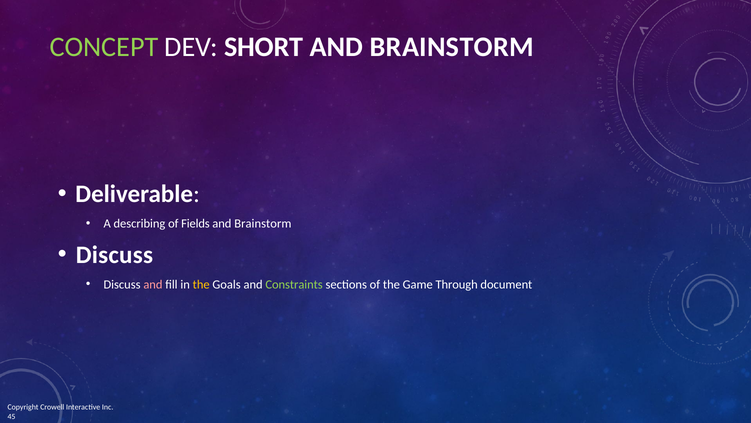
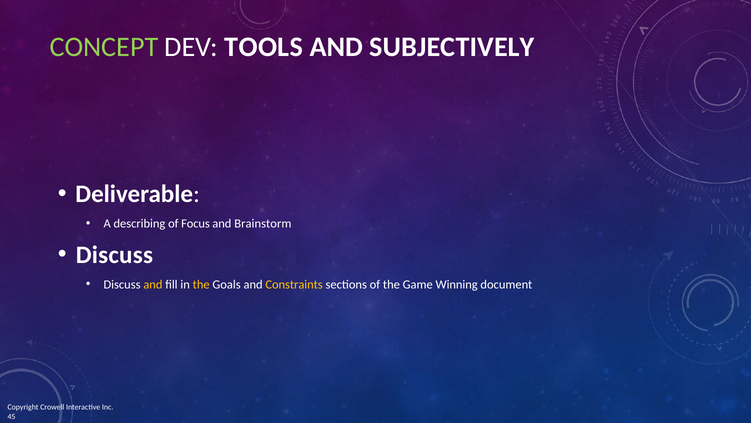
SHORT: SHORT -> TOOLS
BRAINSTORM at (452, 47): BRAINSTORM -> SUBJECTIVELY
Fields: Fields -> Focus
and at (153, 284) colour: pink -> yellow
Constraints colour: light green -> yellow
Through: Through -> Winning
